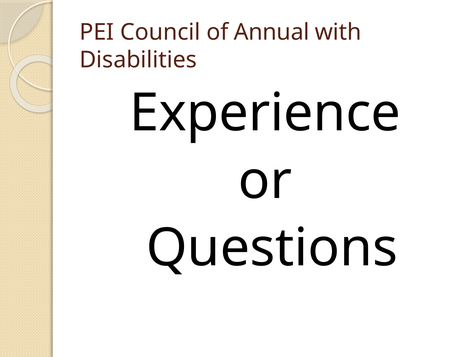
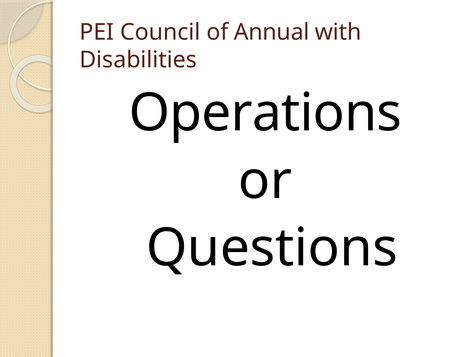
Experience: Experience -> Operations
